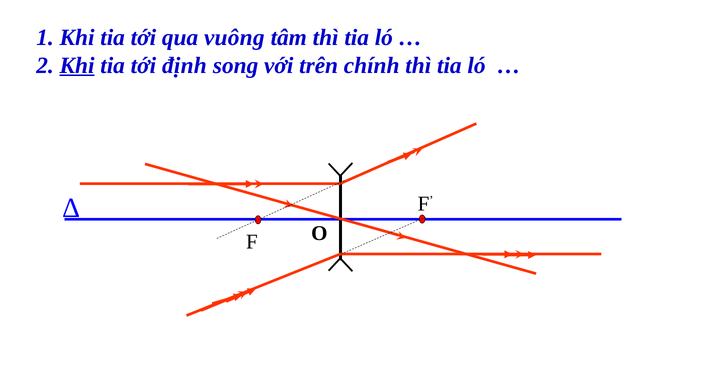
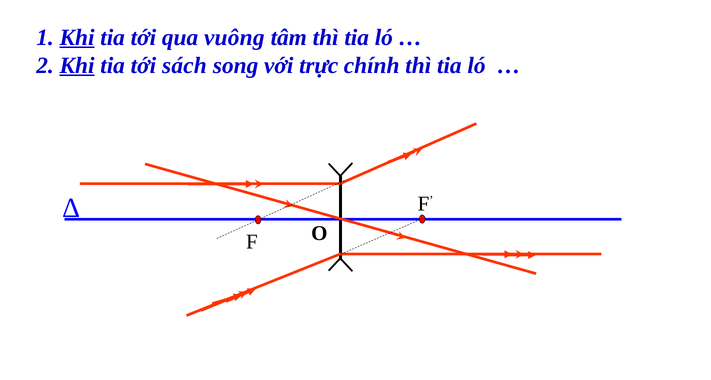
Khi at (77, 37) underline: none -> present
định: định -> sách
trên: trên -> trực
